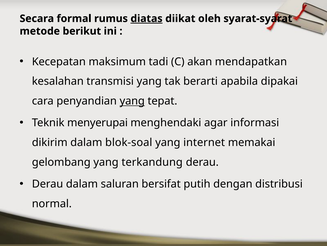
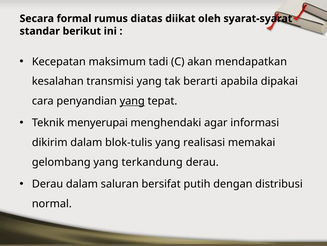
diatas underline: present -> none
metode: metode -> standar
blok-soal: blok-soal -> blok-tulis
internet: internet -> realisasi
